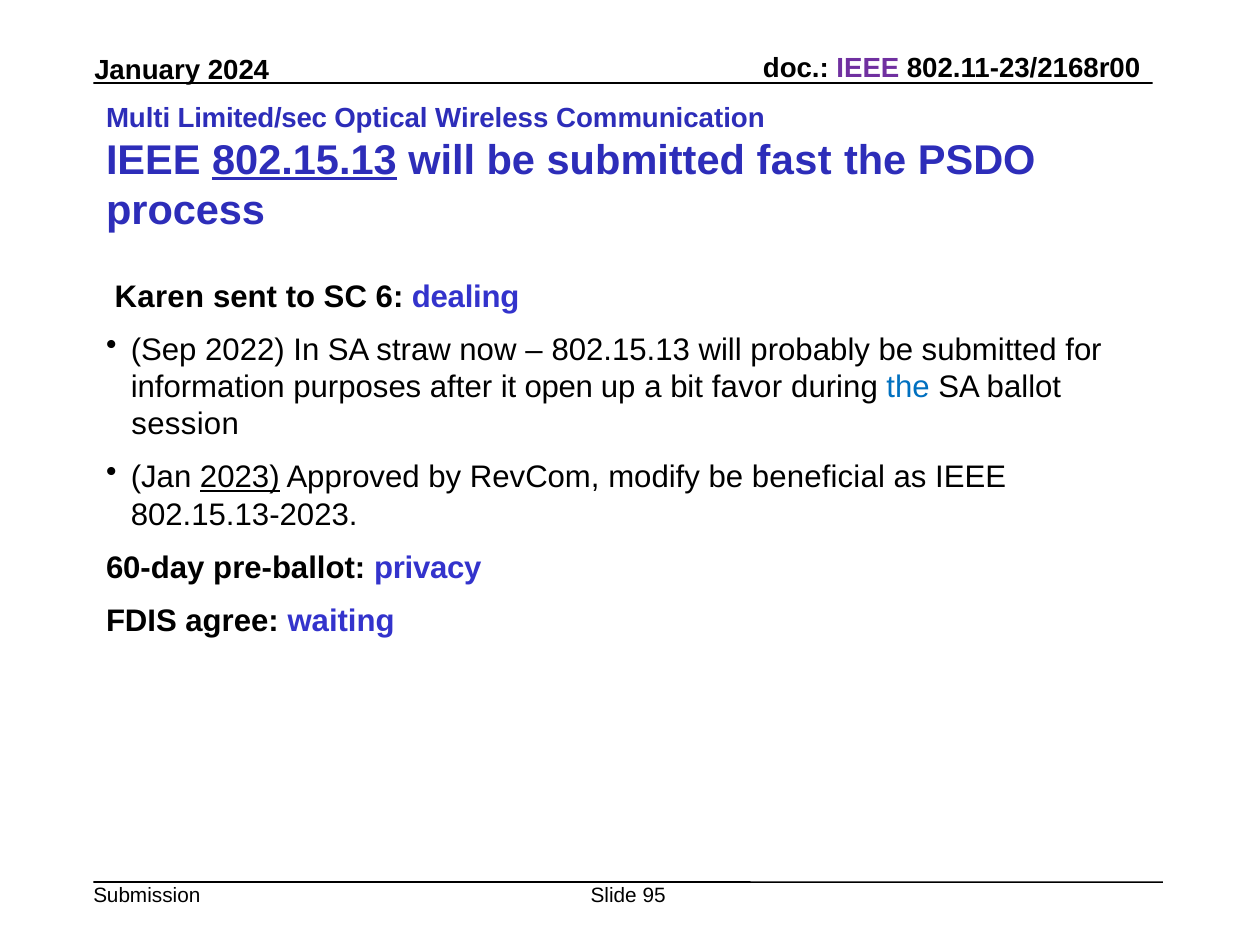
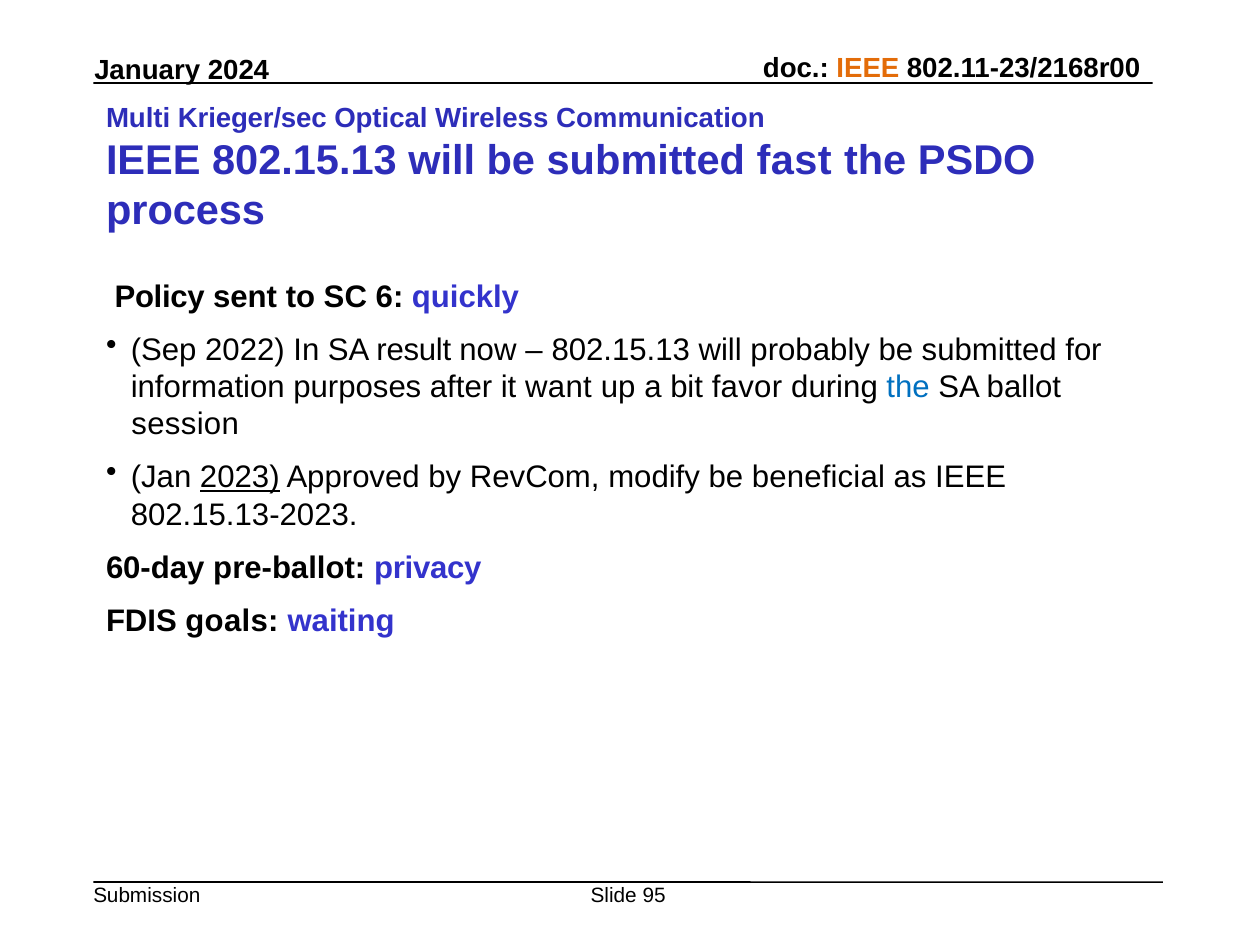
IEEE at (868, 68) colour: purple -> orange
Limited/sec: Limited/sec -> Krieger/sec
802.15.13 at (304, 161) underline: present -> none
Karen: Karen -> Policy
dealing: dealing -> quickly
straw: straw -> result
open: open -> want
agree: agree -> goals
